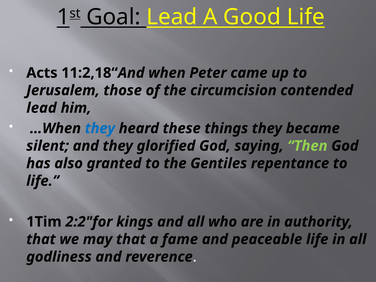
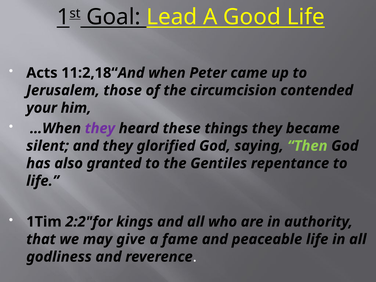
lead at (42, 108): lead -> your
they at (100, 128) colour: blue -> purple
may that: that -> give
